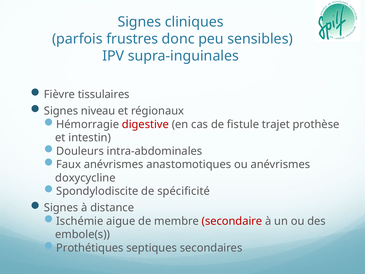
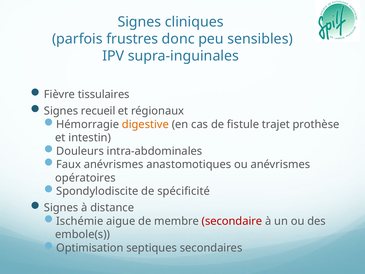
niveau: niveau -> recueil
digestive colour: red -> orange
doxycycline: doxycycline -> opératoires
Prothétiques: Prothétiques -> Optimisation
